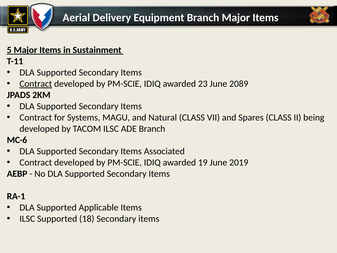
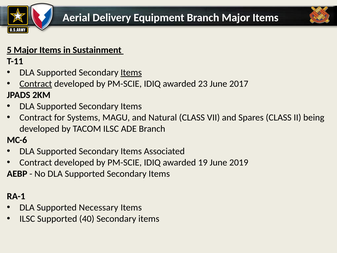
Items at (131, 73) underline: none -> present
2089: 2089 -> 2017
Applicable: Applicable -> Necessary
18: 18 -> 40
